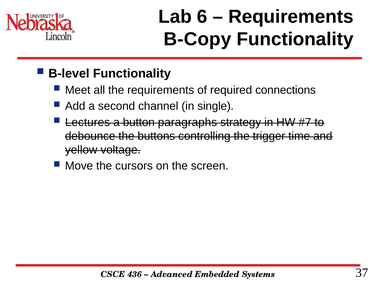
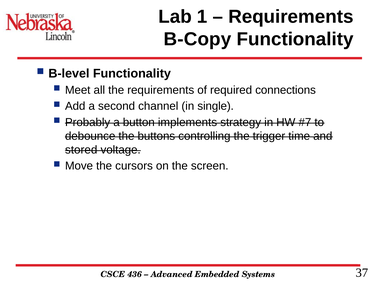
6: 6 -> 1
Lectures: Lectures -> Probably
paragraphs: paragraphs -> implements
yellow: yellow -> stored
